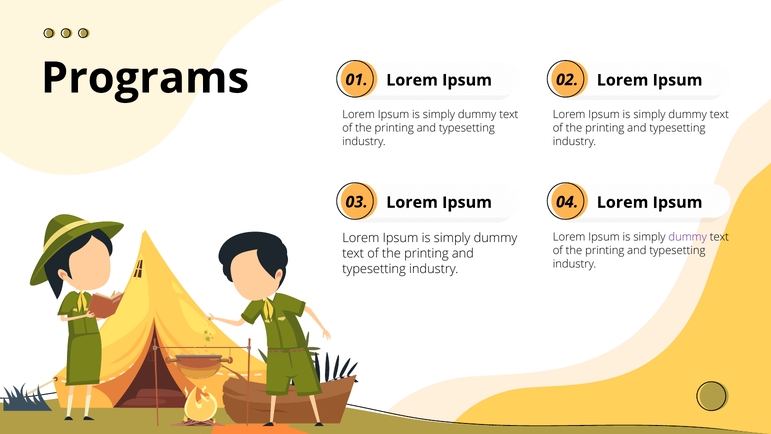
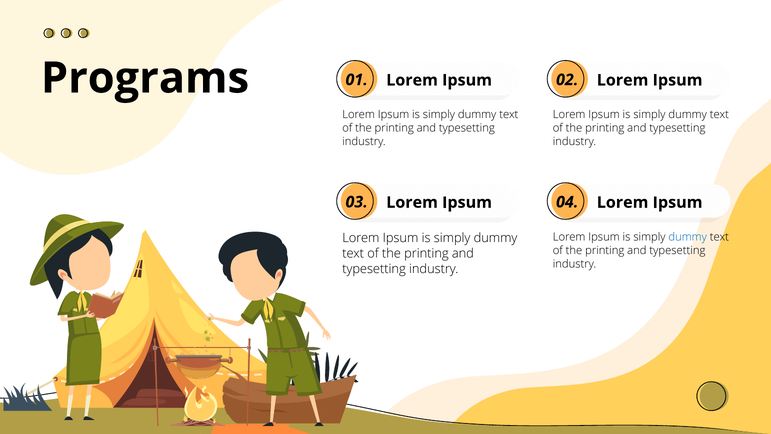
dummy at (688, 237) colour: purple -> blue
